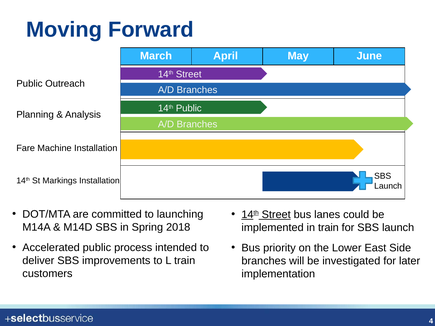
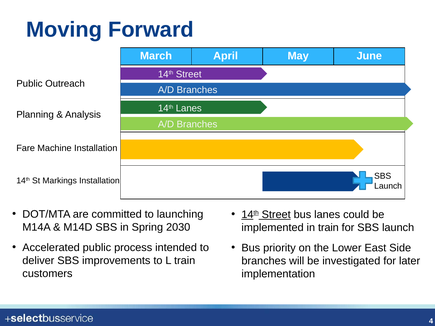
Public at (189, 109): Public -> Lanes
2018: 2018 -> 2030
